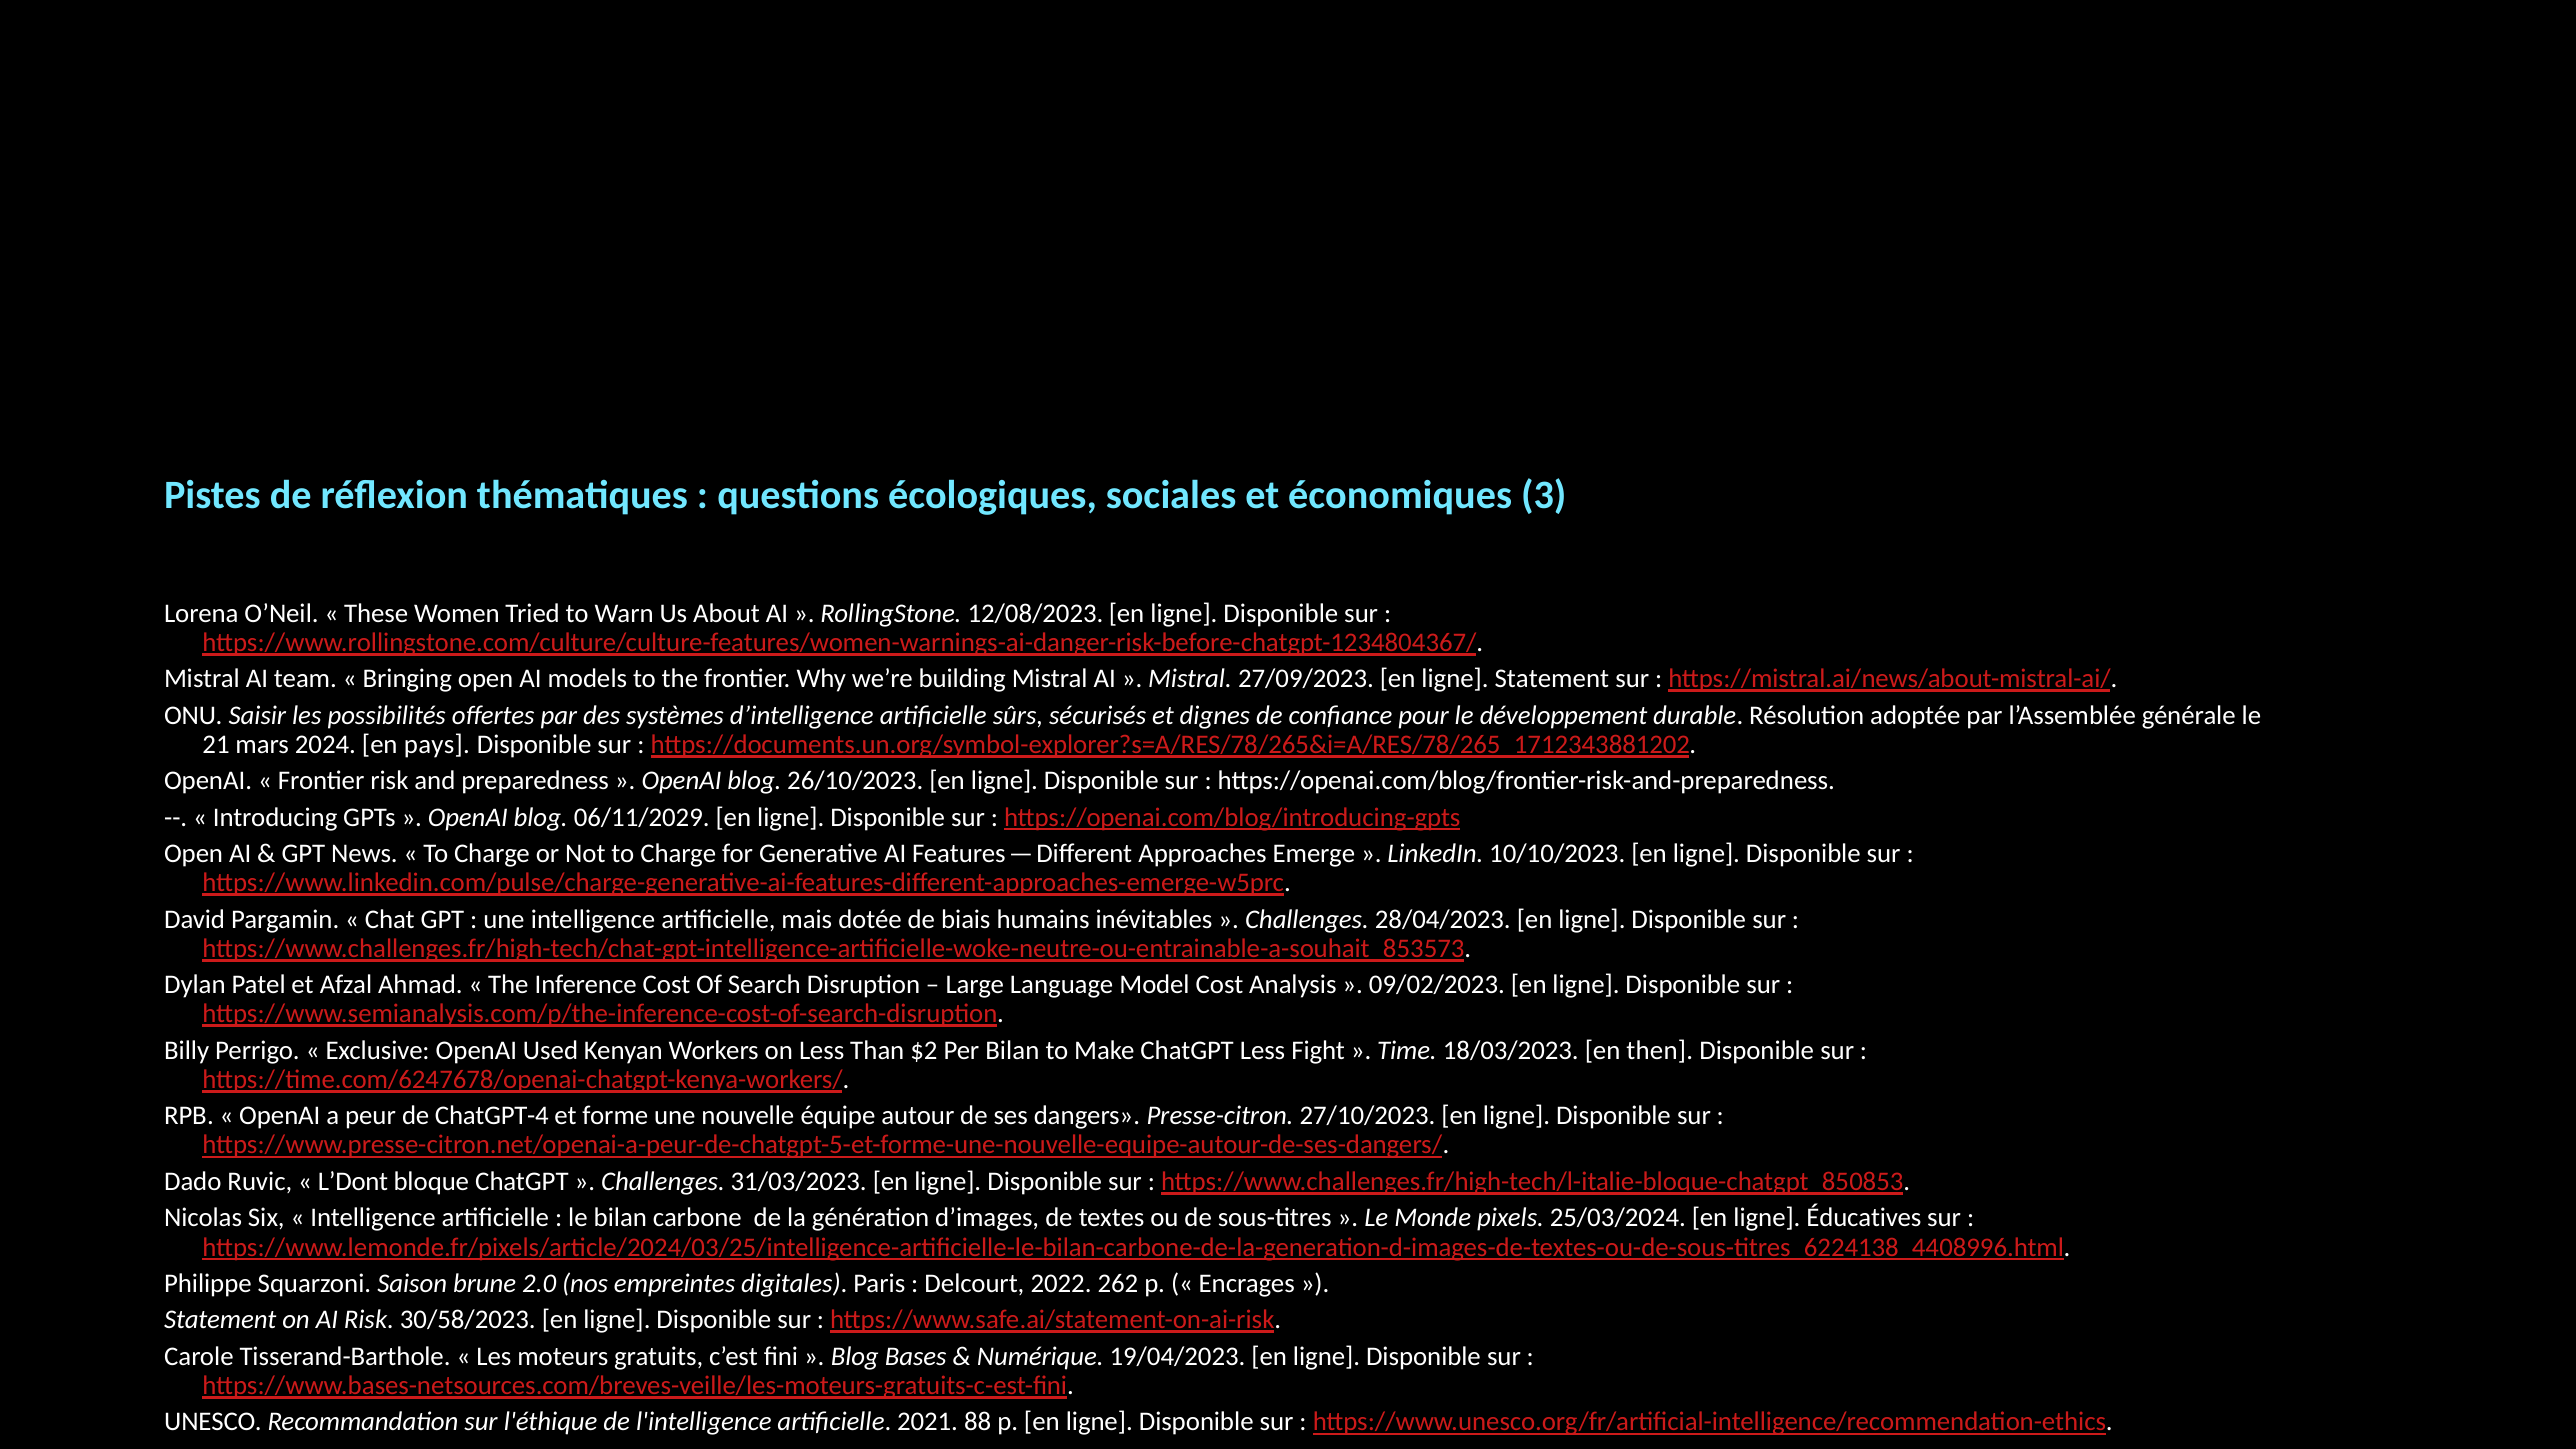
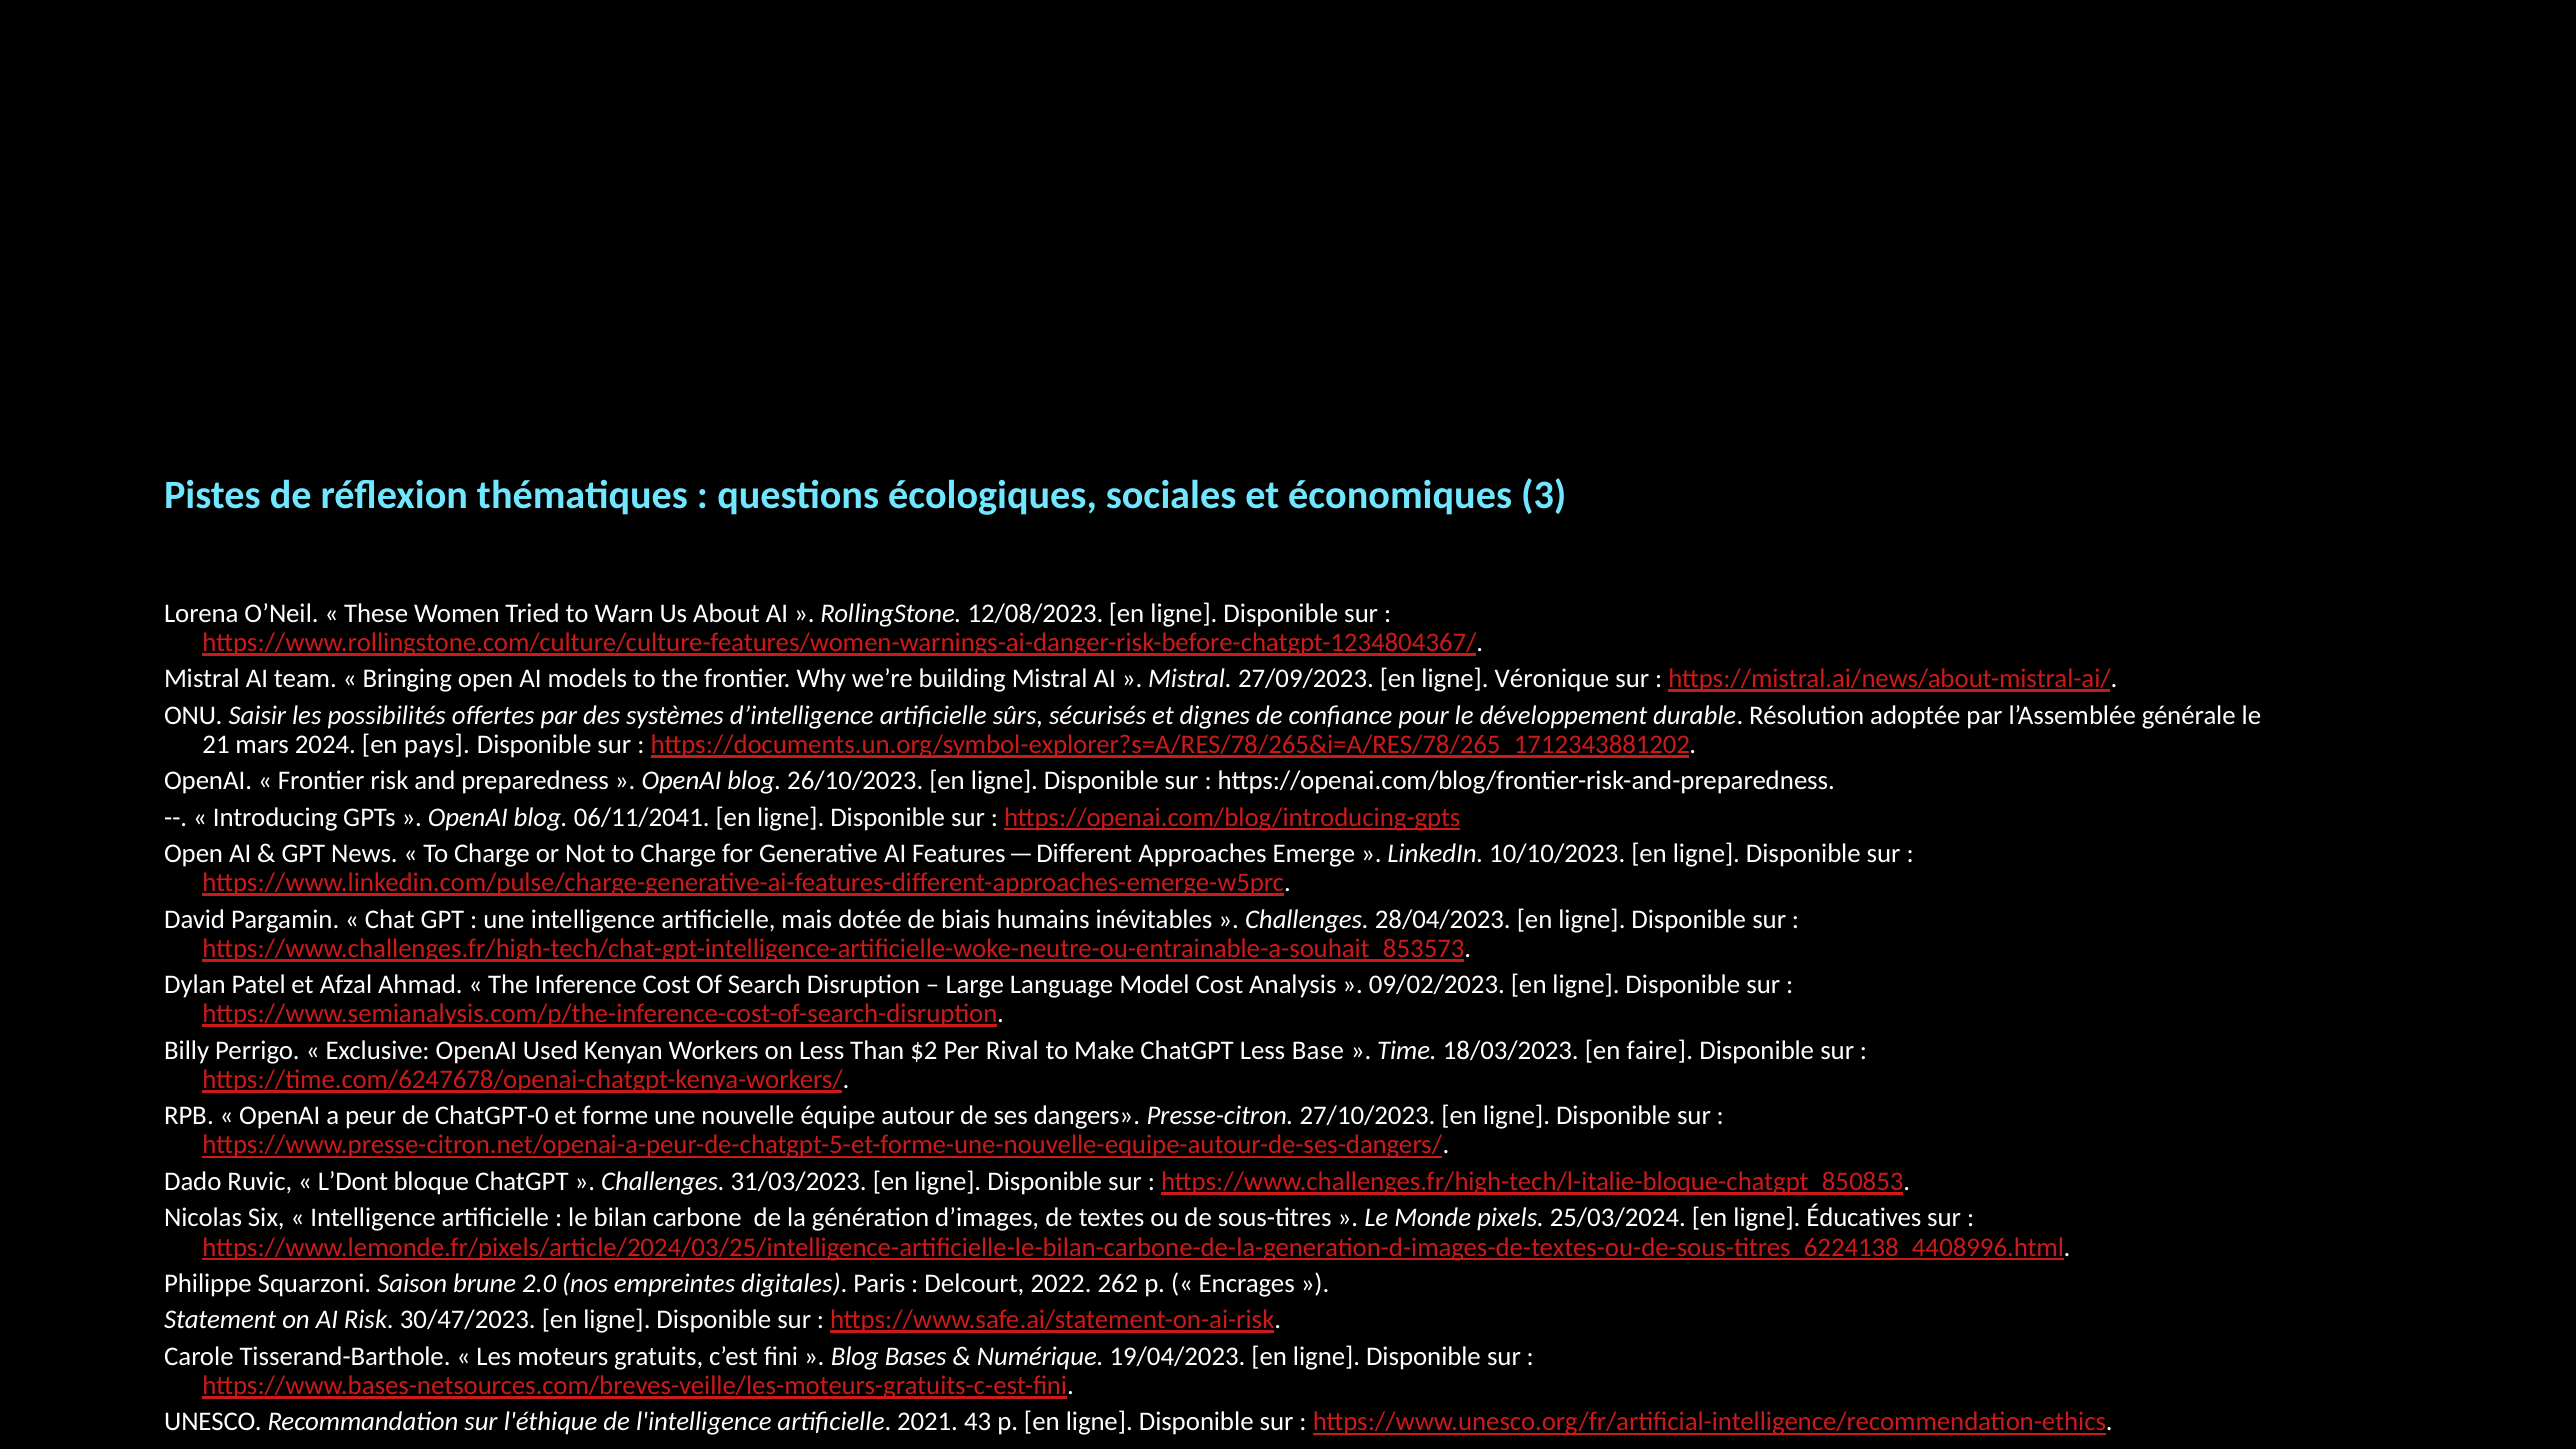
ligne Statement: Statement -> Véronique
06/11/2029: 06/11/2029 -> 06/11/2041
Per Bilan: Bilan -> Rival
Fight: Fight -> Base
then: then -> faire
ChatGPT-4: ChatGPT-4 -> ChatGPT-0
30/58/2023: 30/58/2023 -> 30/47/2023
88: 88 -> 43
